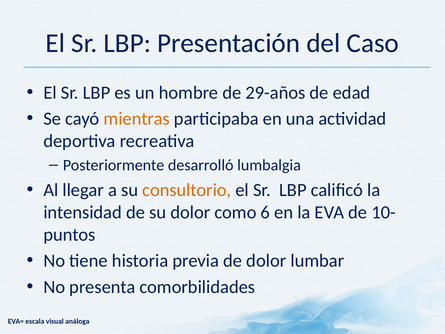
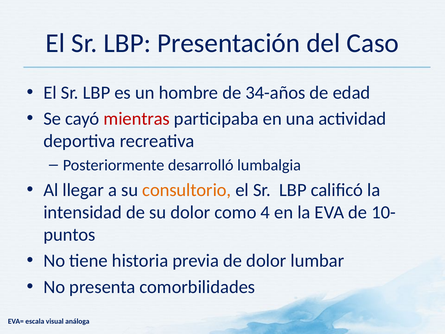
29-años: 29-años -> 34-años
mientras colour: orange -> red
6: 6 -> 4
